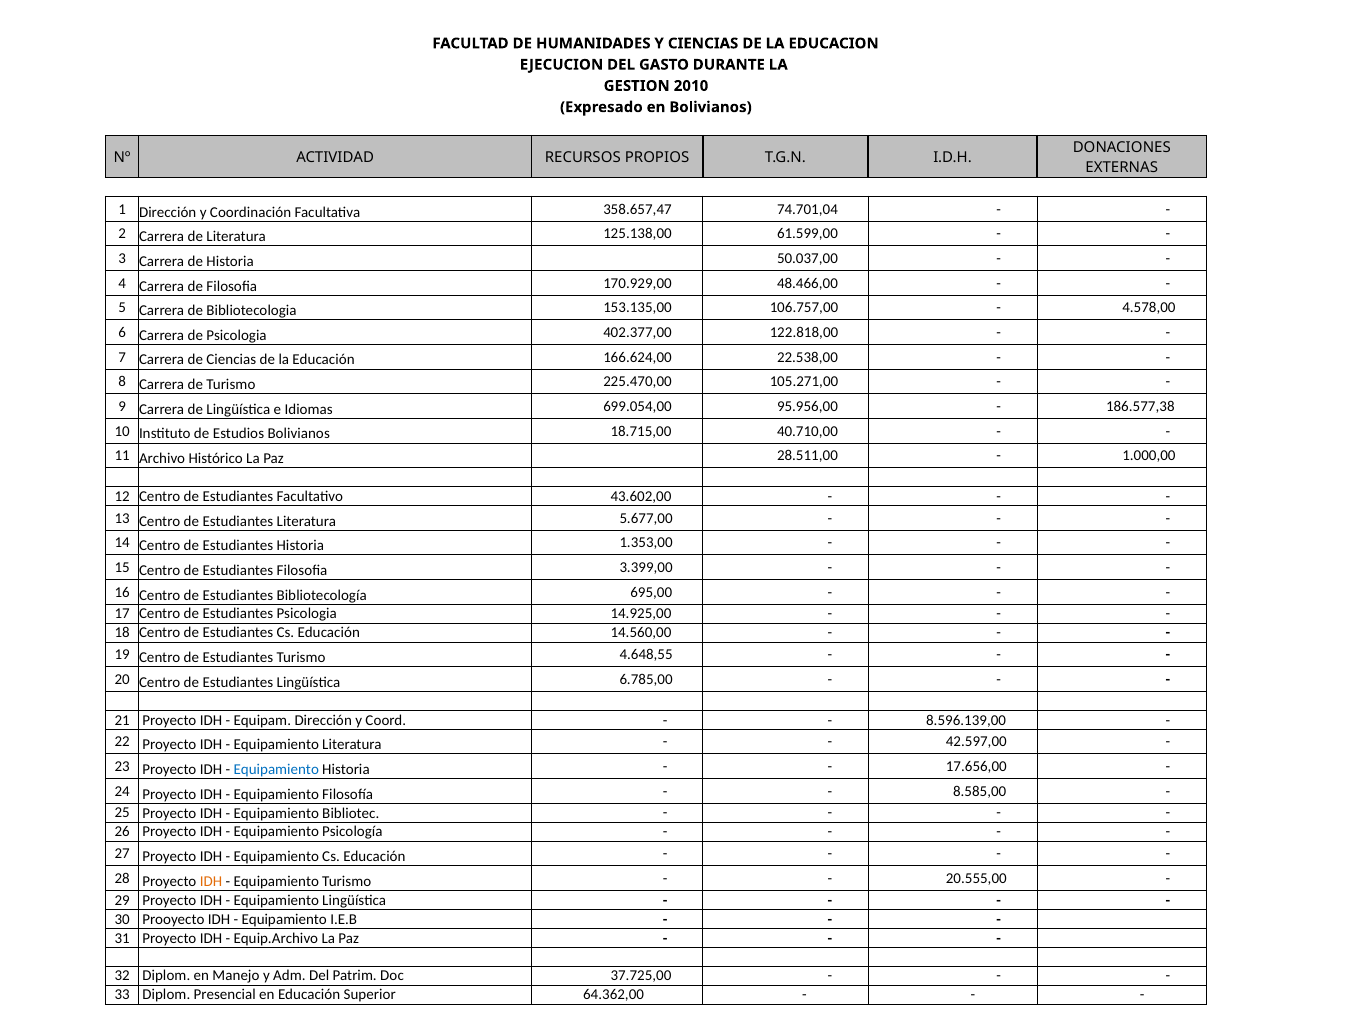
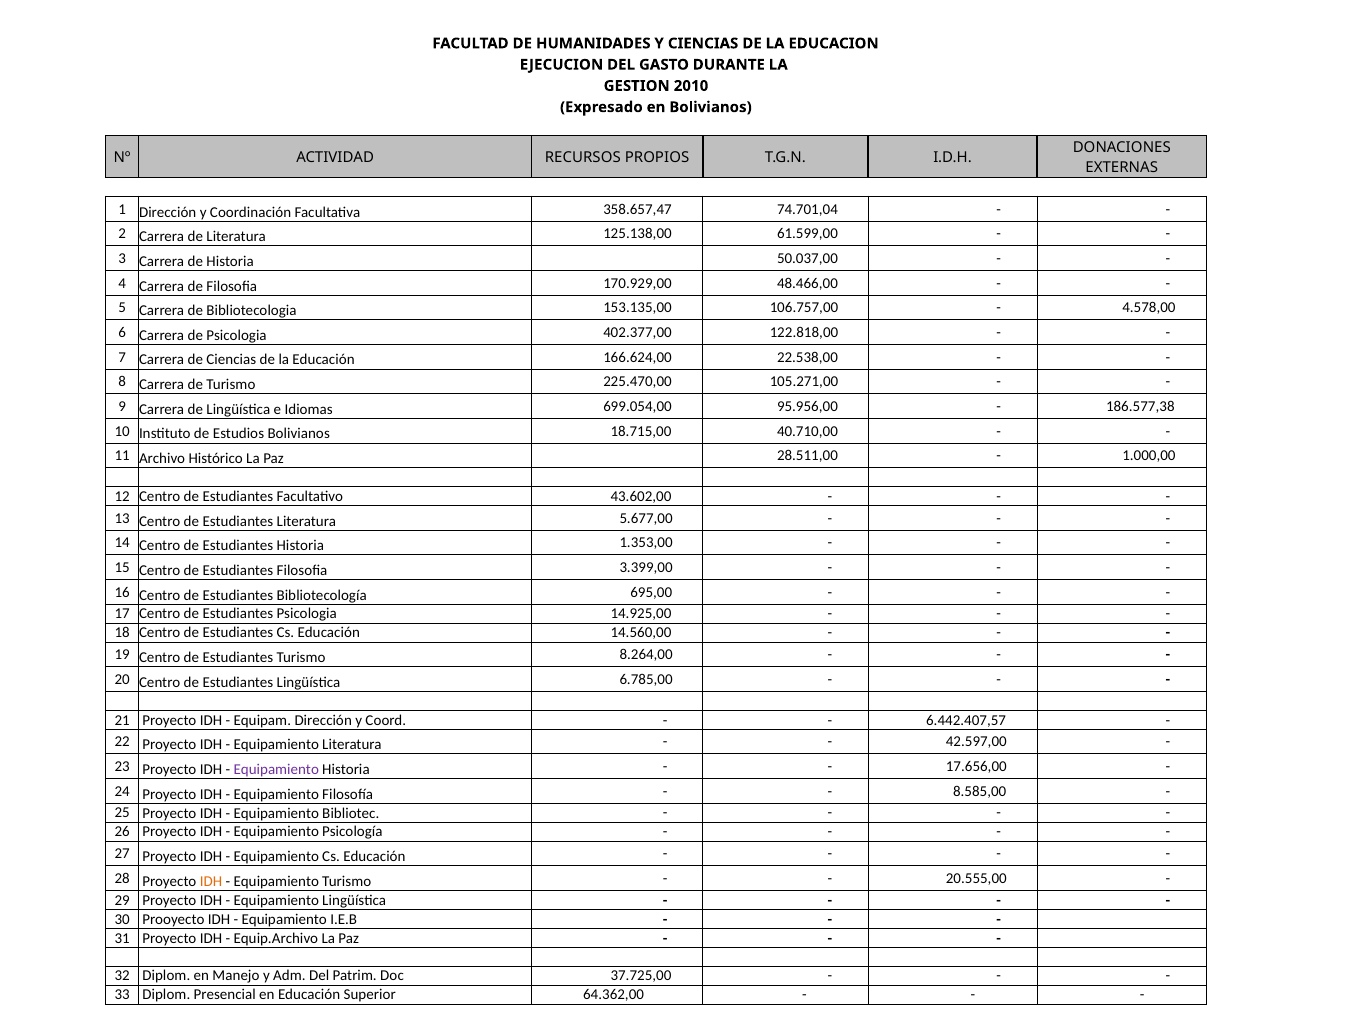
4.648,55: 4.648,55 -> 8.264,00
8.596.139,00: 8.596.139,00 -> 6.442.407,57
Equipamiento at (276, 769) colour: blue -> purple
